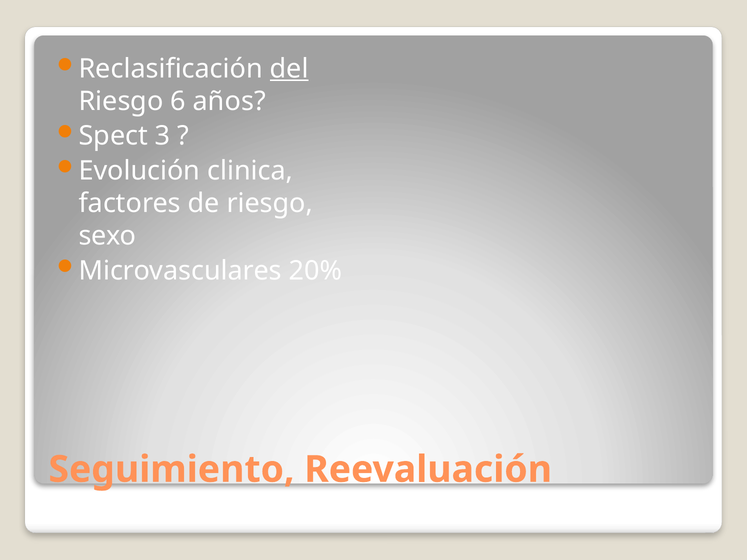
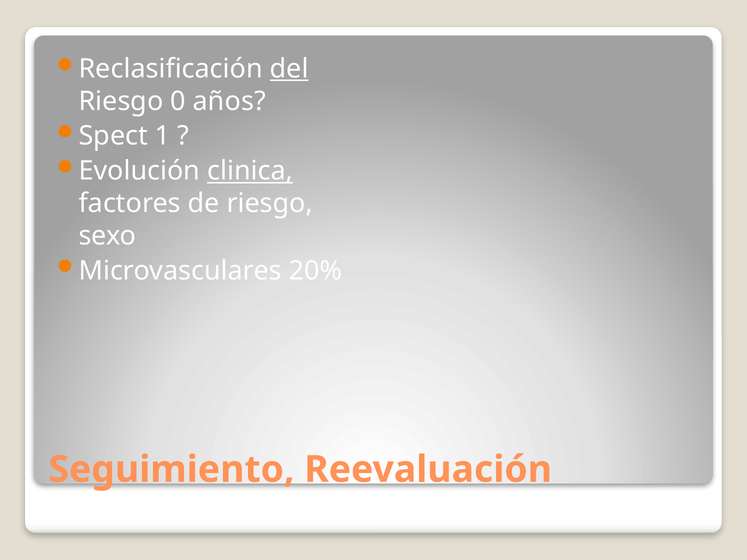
6: 6 -> 0
3: 3 -> 1
clinica underline: none -> present
